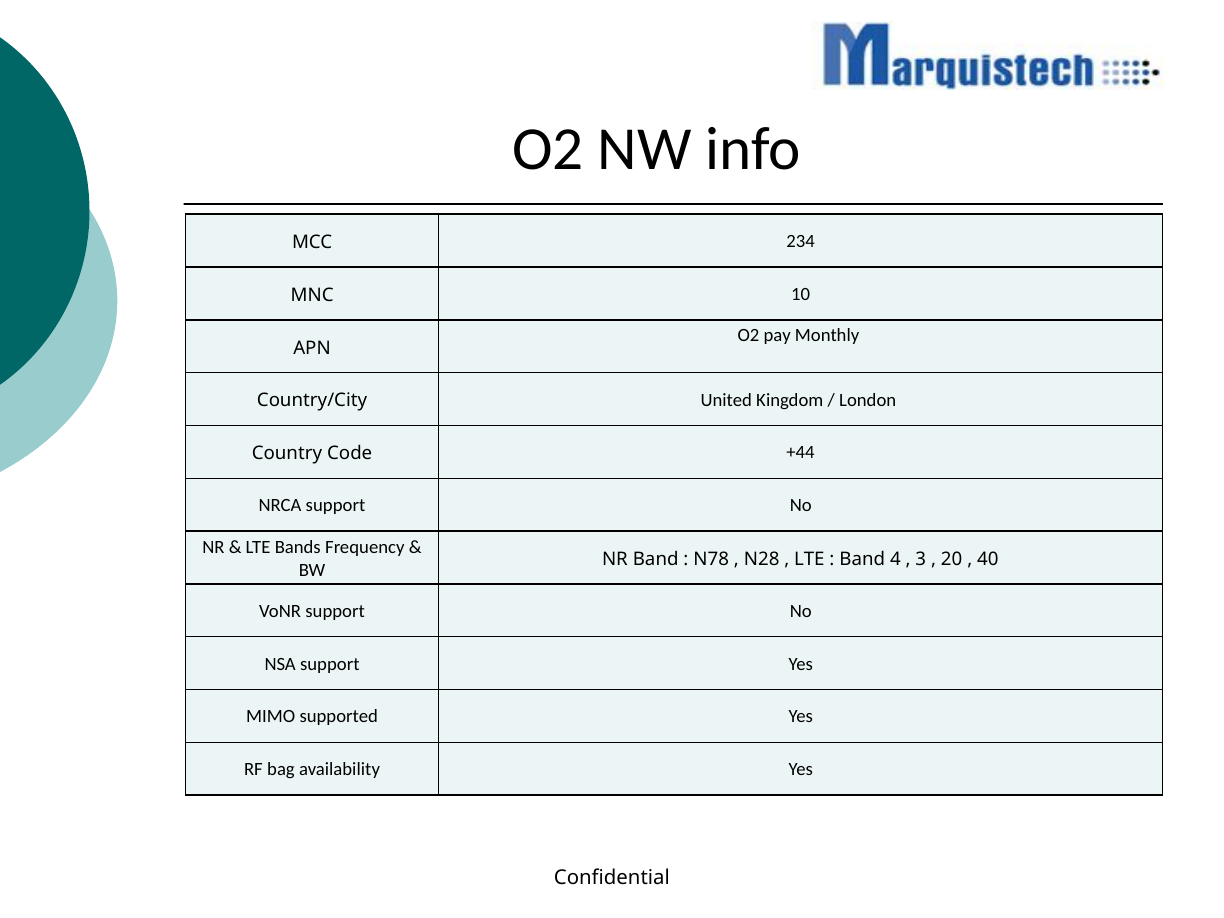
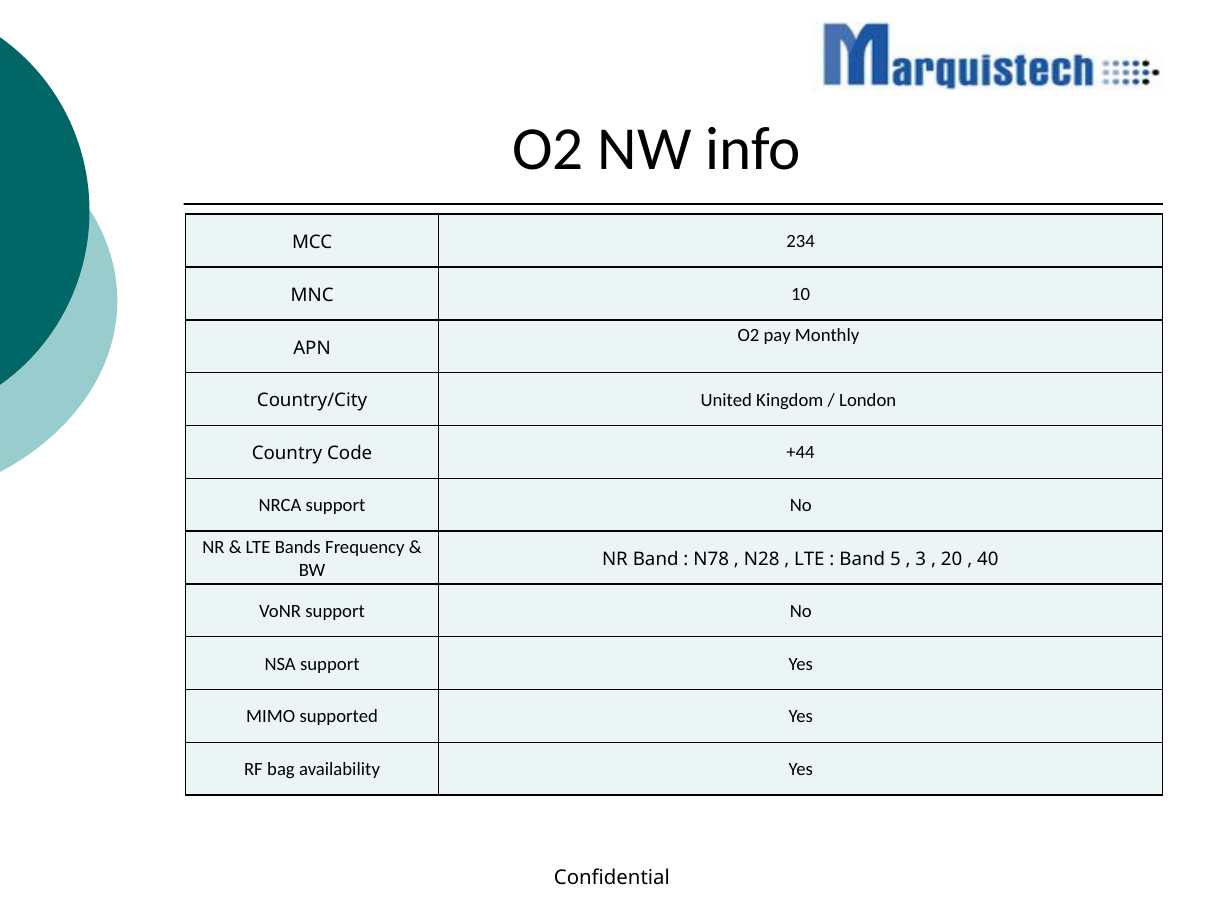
4: 4 -> 5
